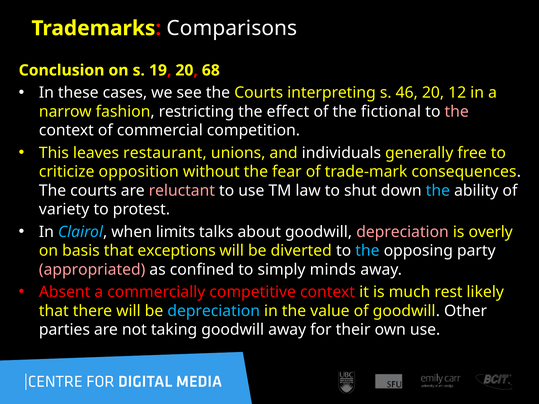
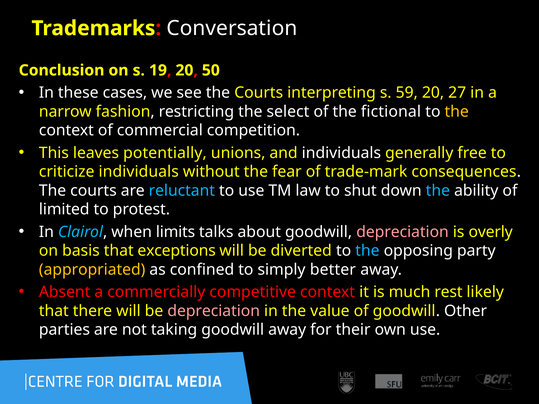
Comparisons: Comparisons -> Conversation
68: 68 -> 50
46: 46 -> 59
12: 12 -> 27
effect: effect -> select
the at (457, 112) colour: pink -> yellow
restaurant: restaurant -> potentially
criticize opposition: opposition -> individuals
reluctant colour: pink -> light blue
variety: variety -> limited
appropriated colour: pink -> yellow
minds: minds -> better
depreciation at (214, 311) colour: light blue -> pink
